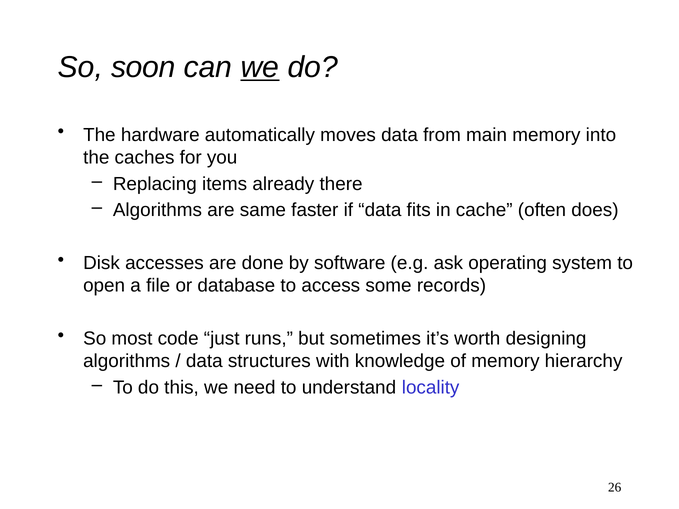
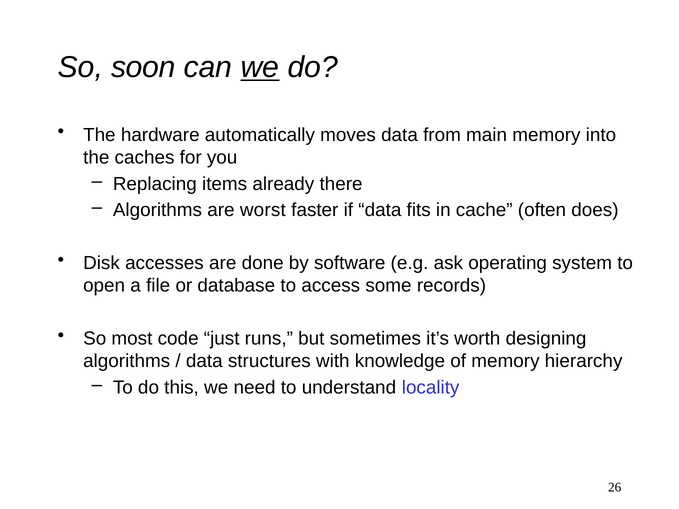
same: same -> worst
